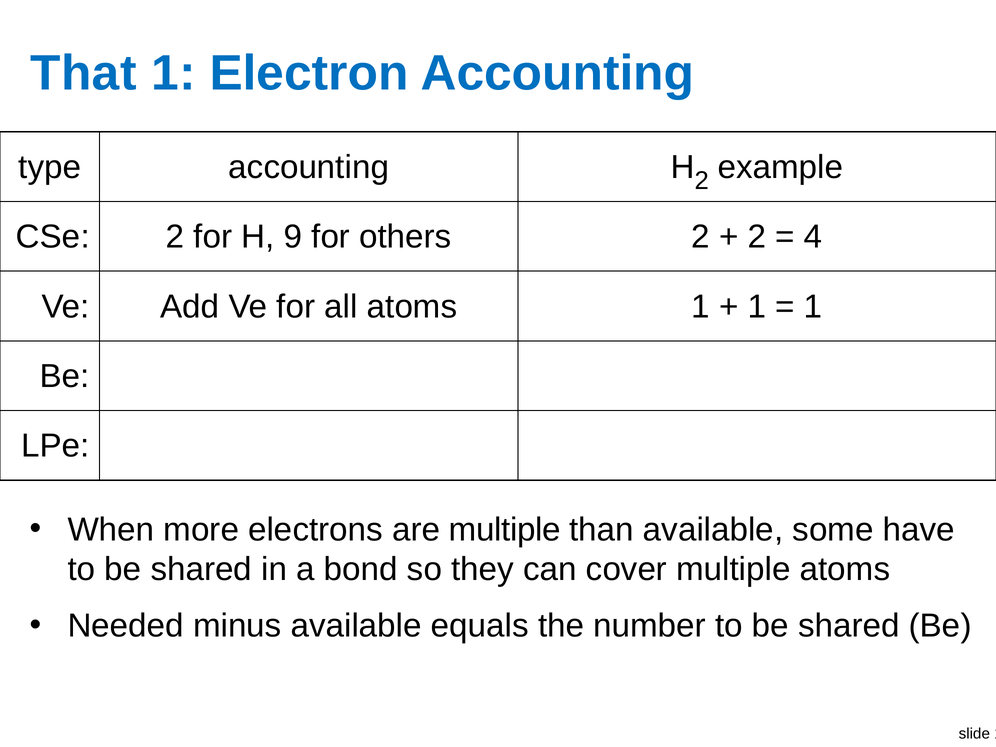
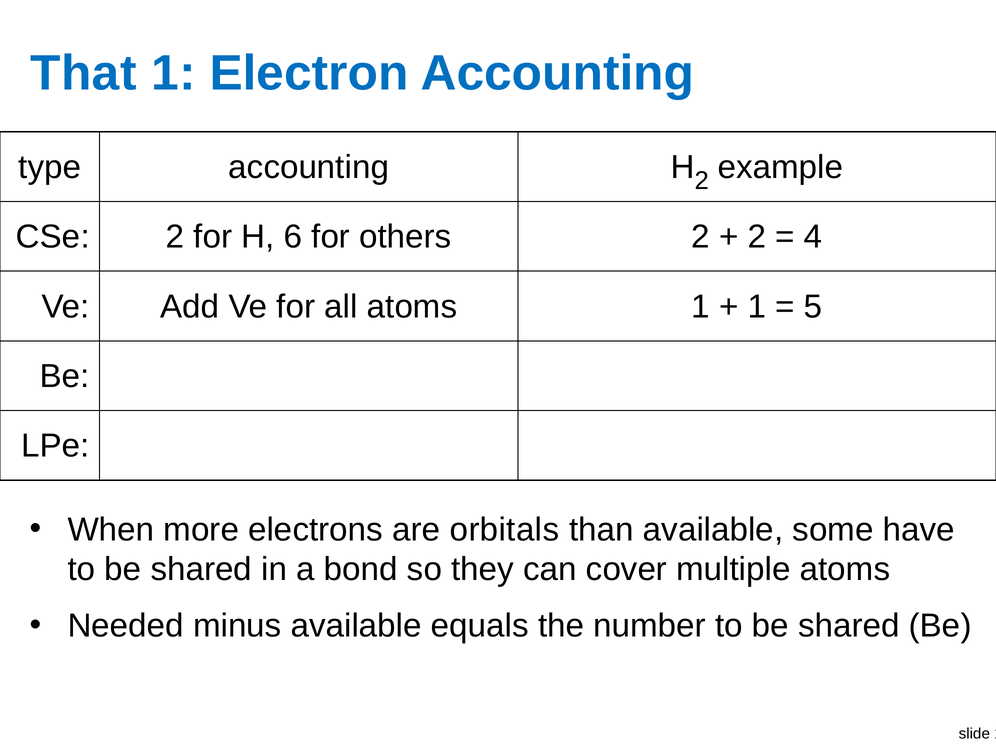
9: 9 -> 6
1 at (813, 307): 1 -> 5
are multiple: multiple -> orbitals
